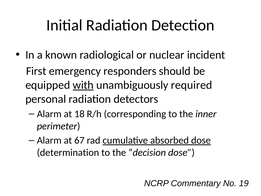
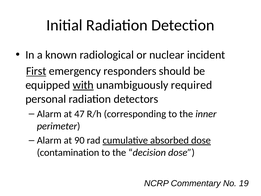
First underline: none -> present
18: 18 -> 47
67: 67 -> 90
determination: determination -> contamination
